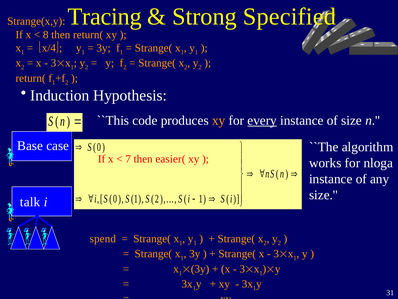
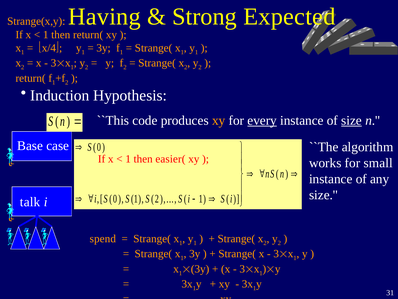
Tracing: Tracing -> Having
Specified: Specified -> Expected
8 at (46, 35): 8 -> 1
size at (352, 120) underline: none -> present
7 at (128, 159): 7 -> 1
nloga: nloga -> small
